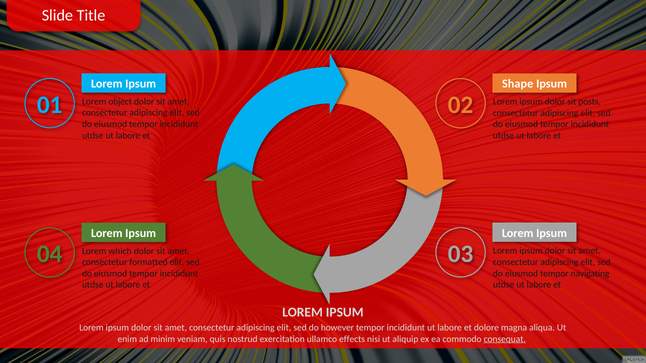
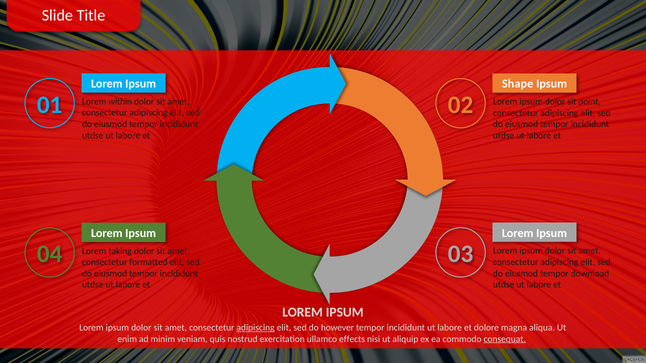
object: object -> within
posts: posts -> point
which: which -> taking
navigating: navigating -> download
adipiscing at (256, 328) underline: none -> present
